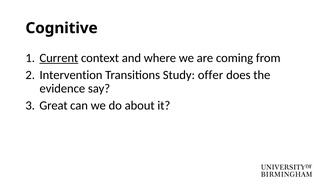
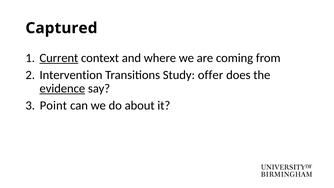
Cognitive: Cognitive -> Captured
evidence underline: none -> present
Great: Great -> Point
